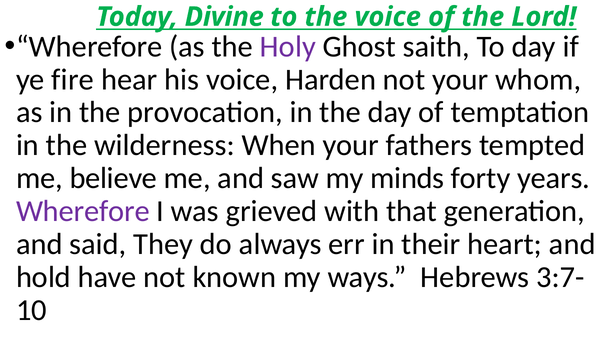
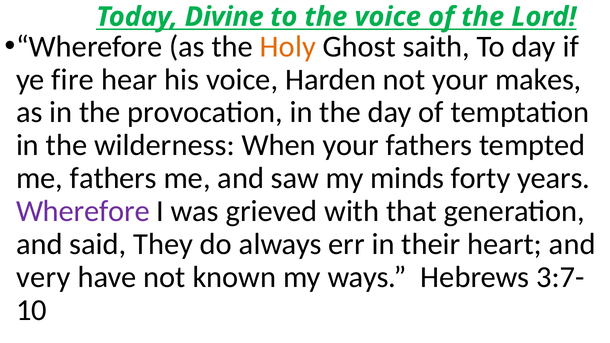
Holy colour: purple -> orange
whom: whom -> makes
me believe: believe -> fathers
hold: hold -> very
